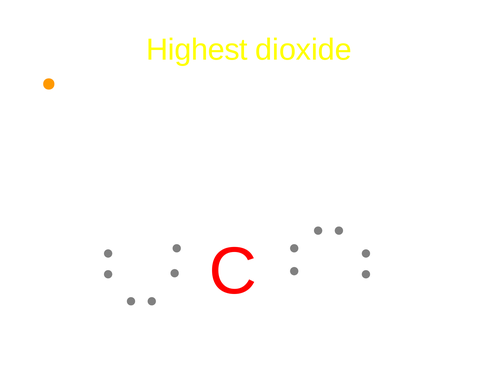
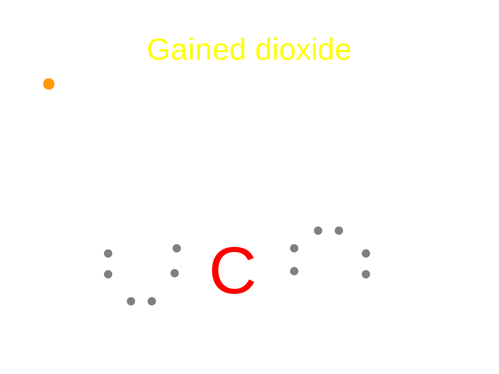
Highest: Highest -> Gained
